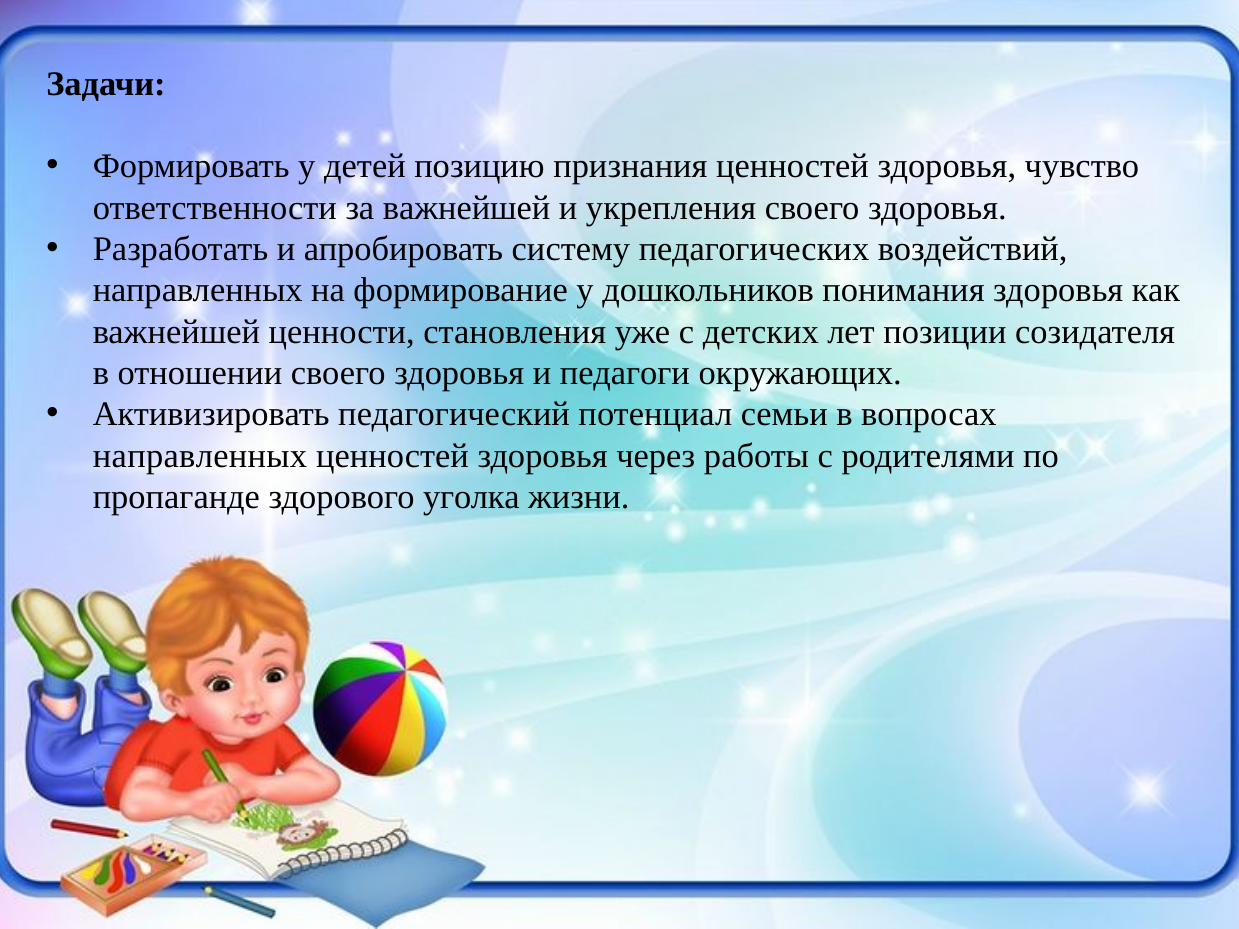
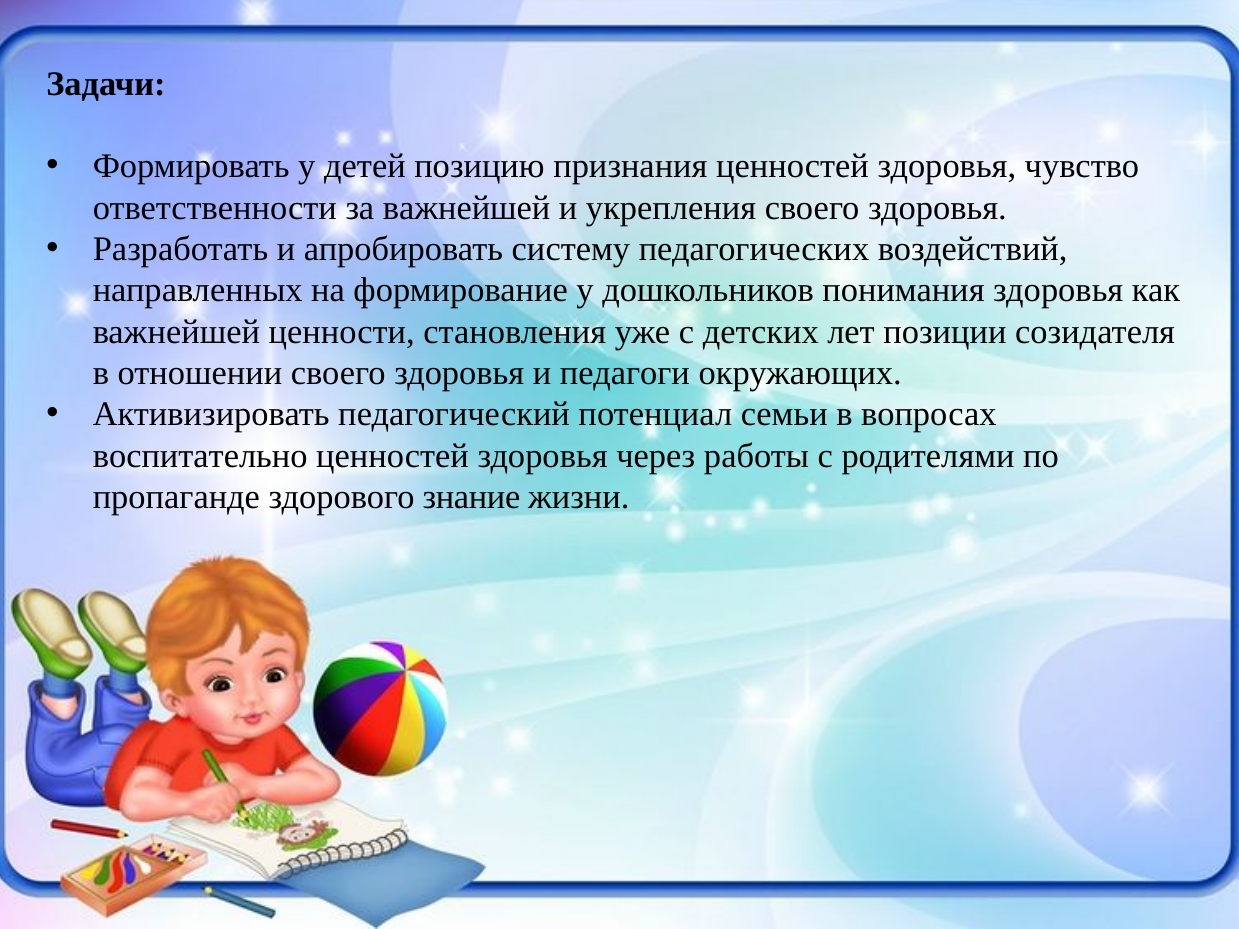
направленных at (200, 456): направленных -> воспитательно
уголка: уголка -> знание
